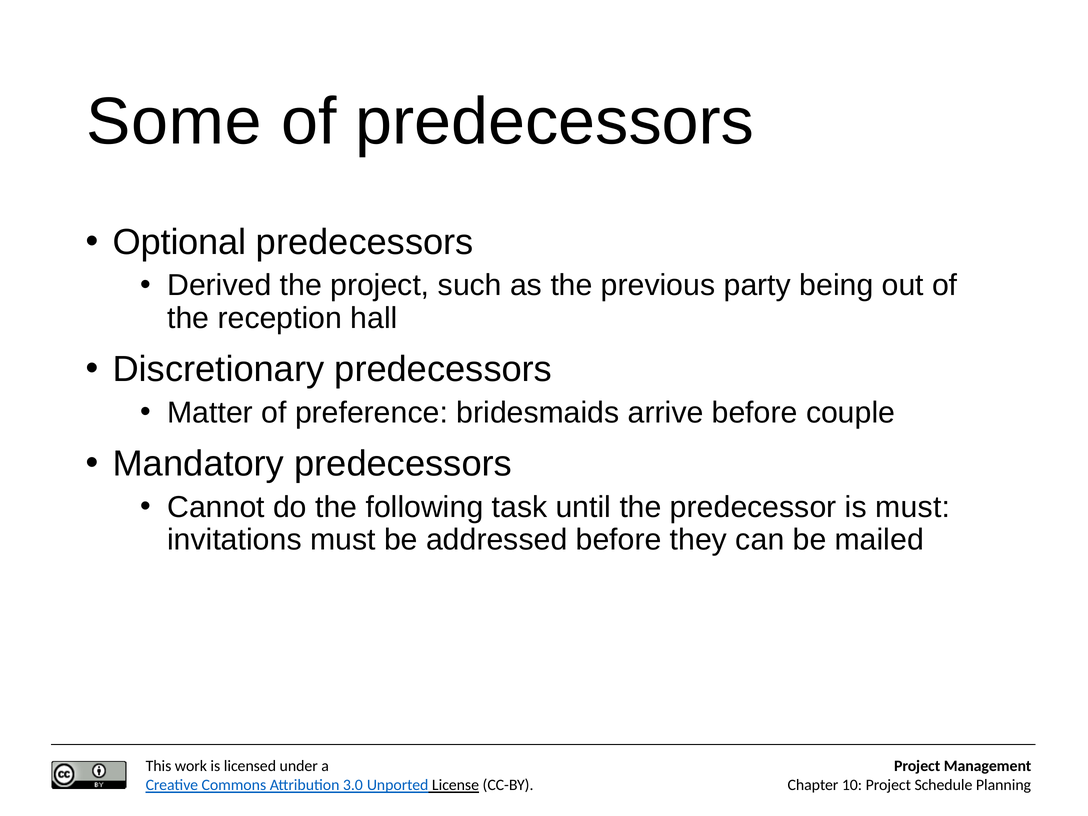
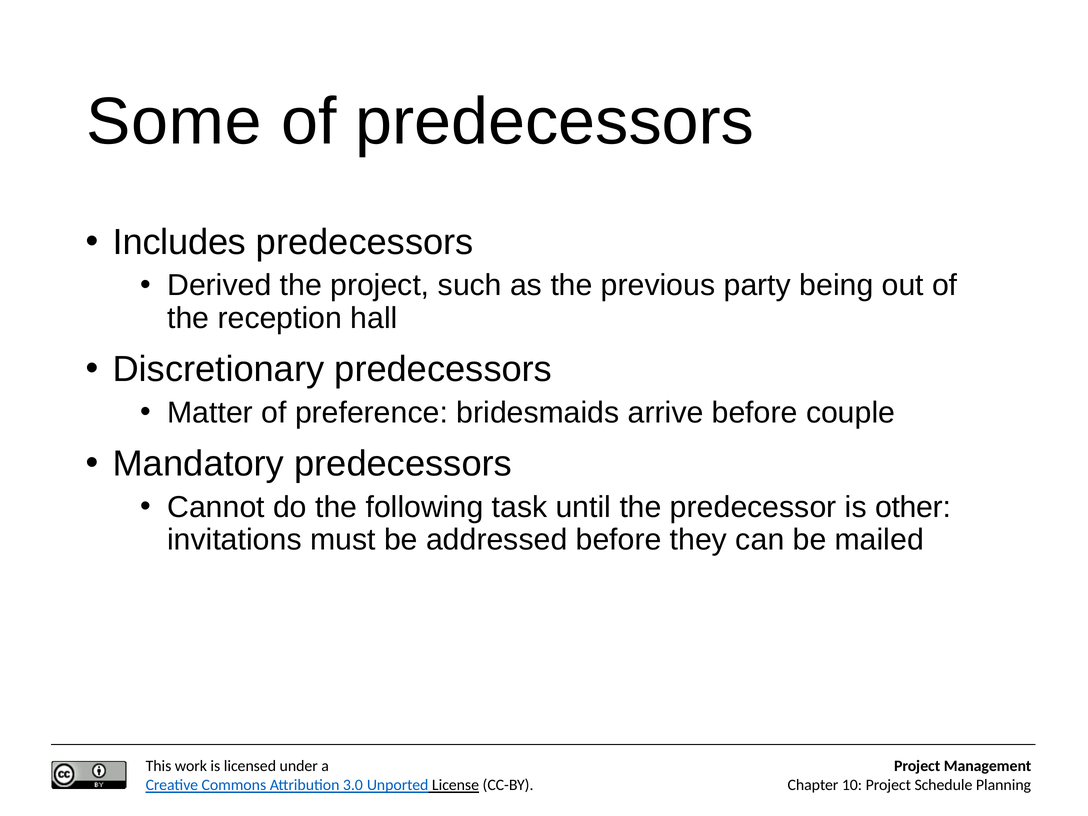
Optional: Optional -> Includes
is must: must -> other
